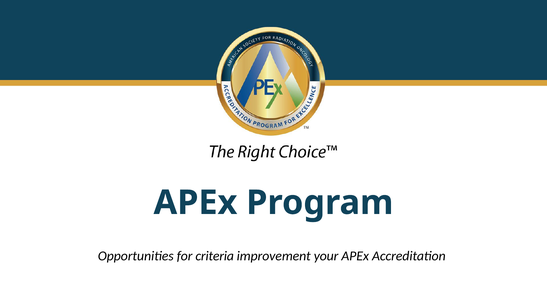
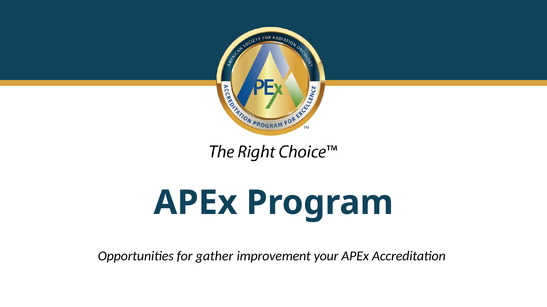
criteria: criteria -> gather
